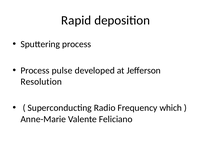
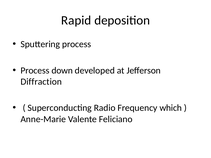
pulse: pulse -> down
Resolution: Resolution -> Diffraction
